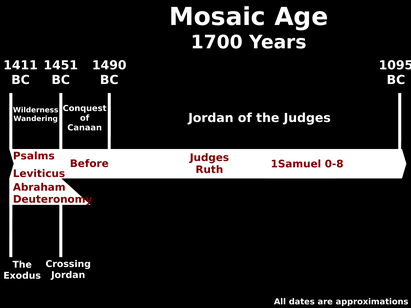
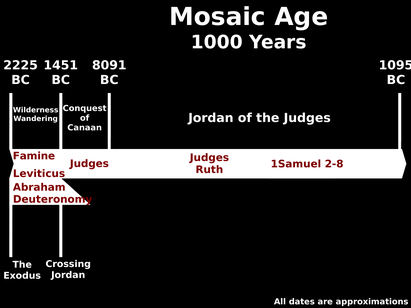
1700: 1700 -> 1000
1411: 1411 -> 2225
1490: 1490 -> 8091
Psalms: Psalms -> Famine
Before at (89, 164): Before -> Judges
0-8: 0-8 -> 2-8
